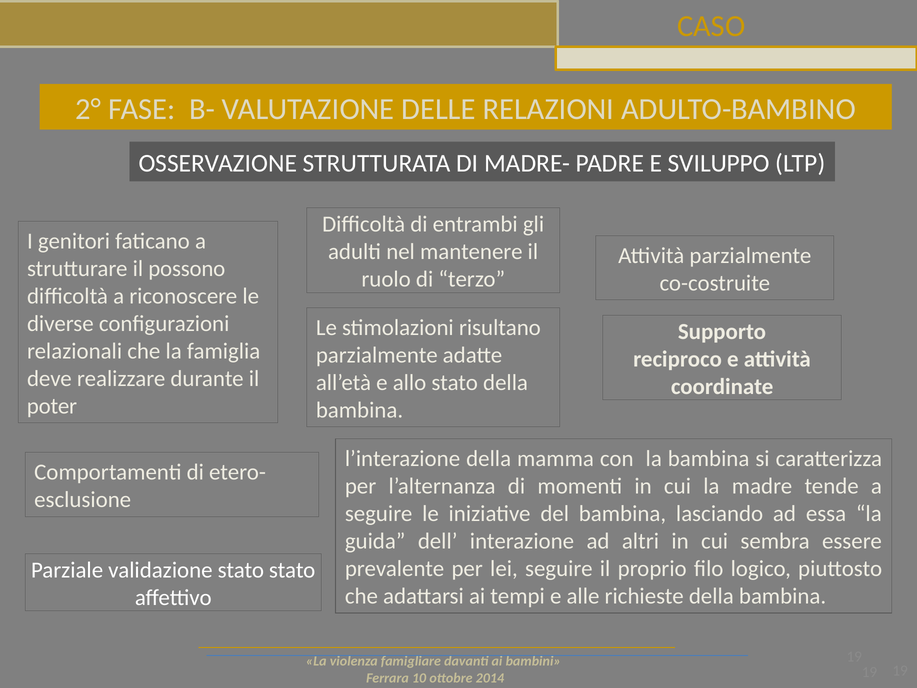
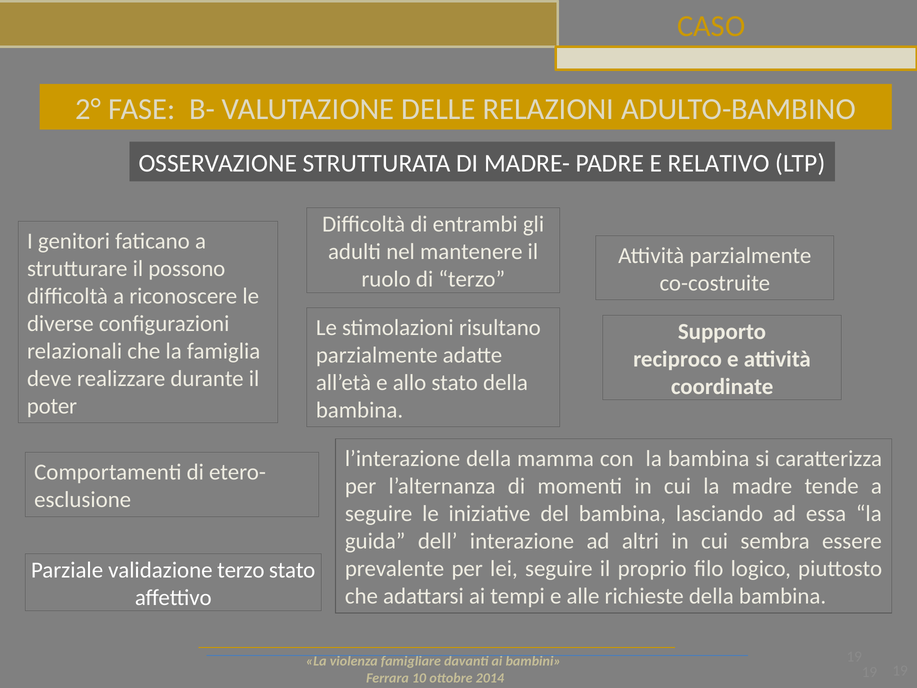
SVILUPPO: SVILUPPO -> RELATIVO
validazione stato: stato -> terzo
